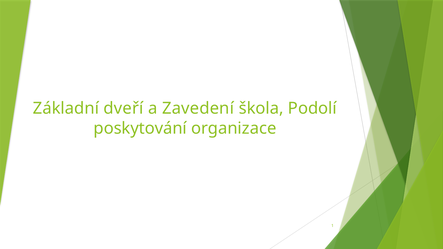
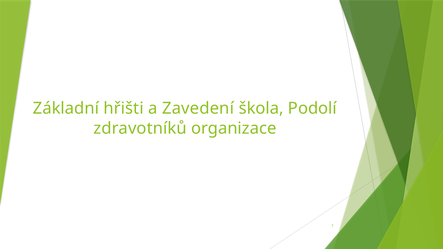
dveří: dveří -> hřišti
poskytování: poskytování -> zdravotníků
